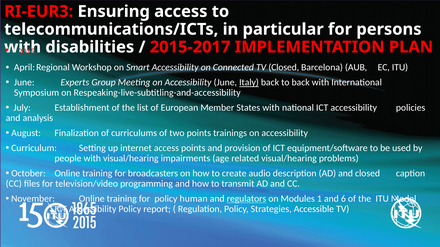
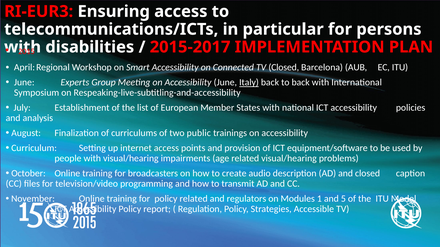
two points: points -> public
policy human: human -> related
regulators underline: present -> none
6: 6 -> 5
